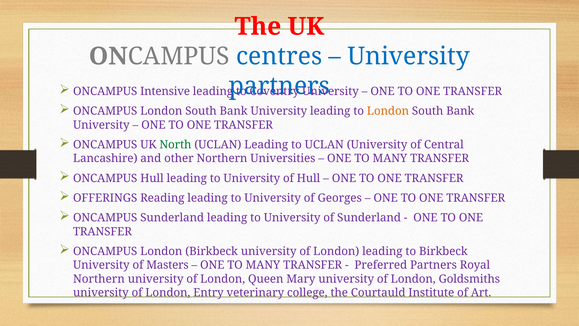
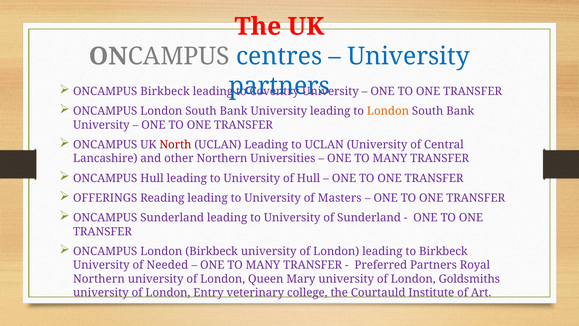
ONCAMPUS Intensive: Intensive -> Birkbeck
North colour: green -> red
Georges: Georges -> Masters
Masters: Masters -> Needed
